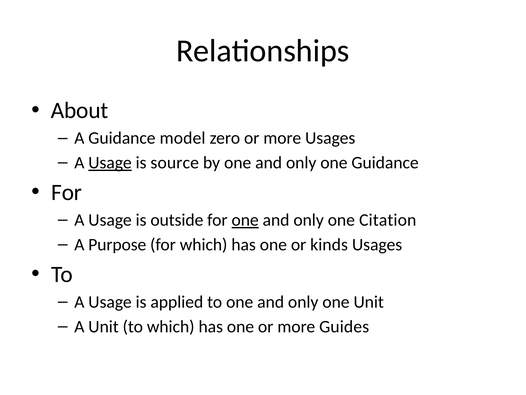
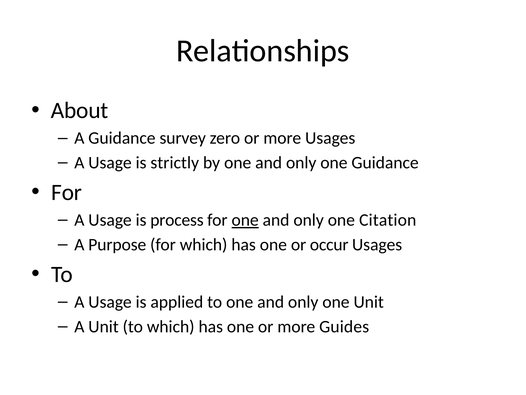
model: model -> survey
Usage at (110, 163) underline: present -> none
source: source -> strictly
outside: outside -> process
kinds: kinds -> occur
